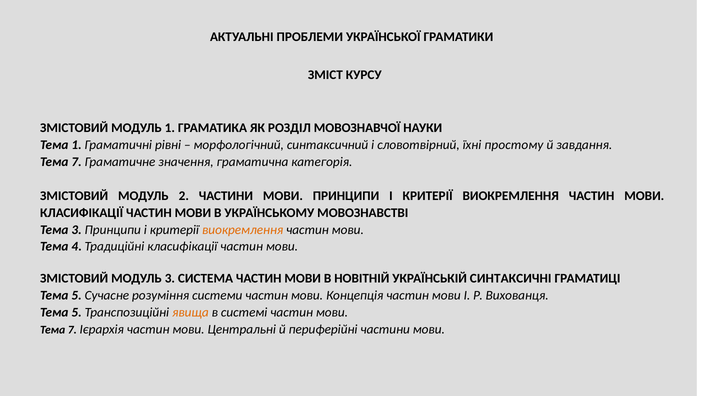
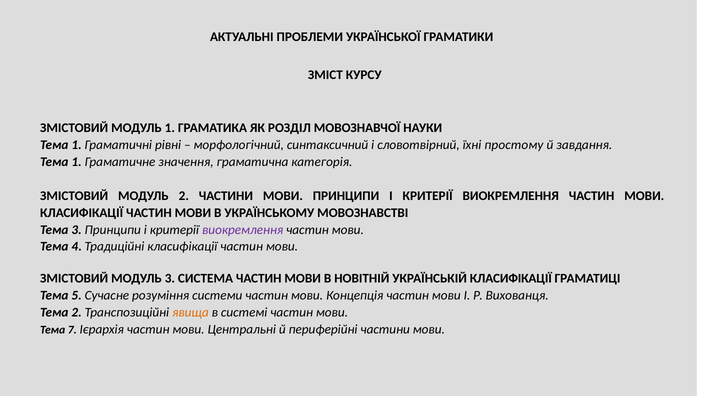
7 at (77, 162): 7 -> 1
виокремлення at (243, 230) colour: orange -> purple
УКРАЇНСЬКІЙ СИНТАКСИЧНІ: СИНТАКСИЧНІ -> КЛАСИФІКАЦІЇ
5 at (77, 312): 5 -> 2
